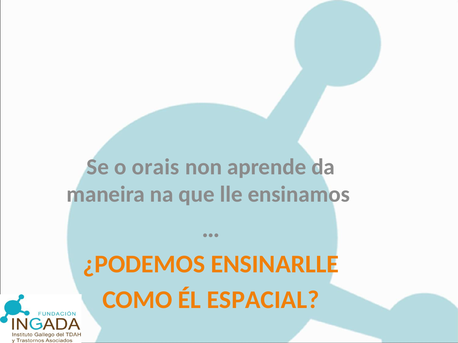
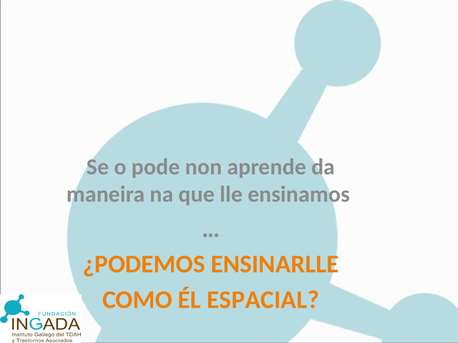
orais: orais -> pode
